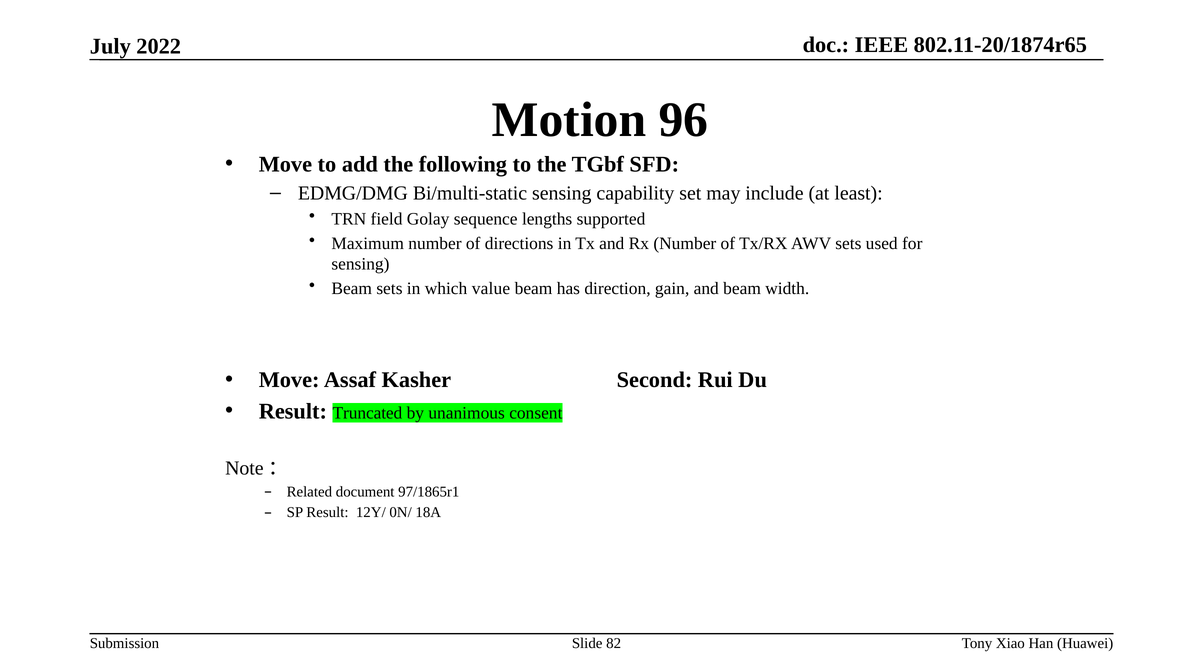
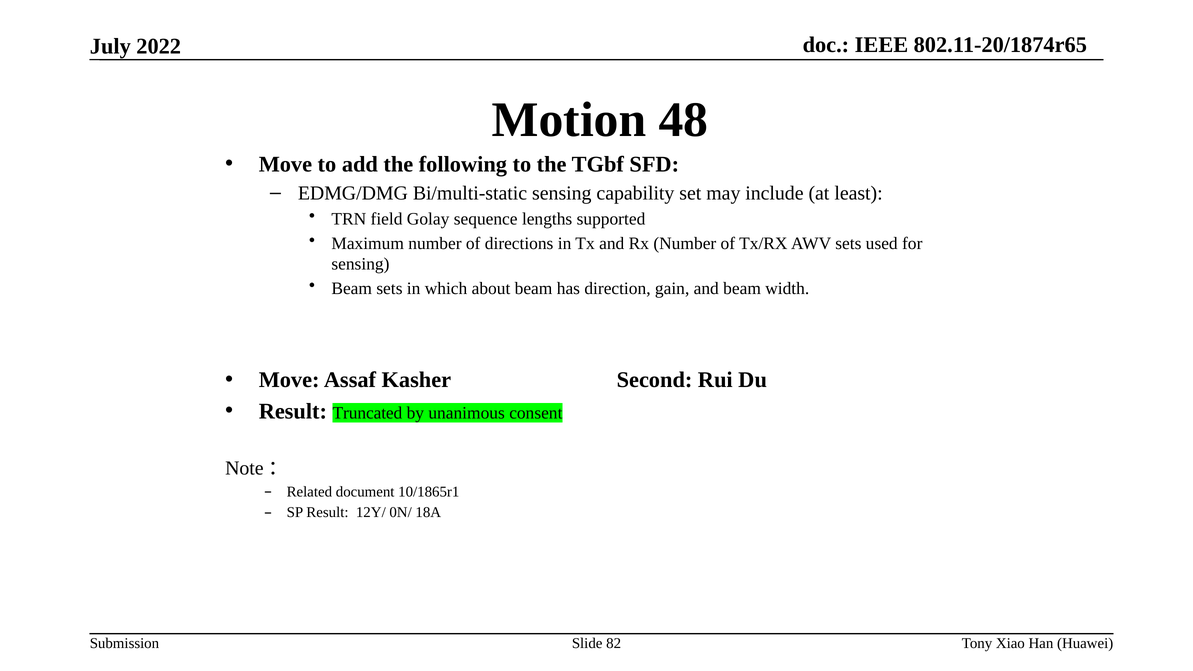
96: 96 -> 48
value: value -> about
97/1865r1: 97/1865r1 -> 10/1865r1
